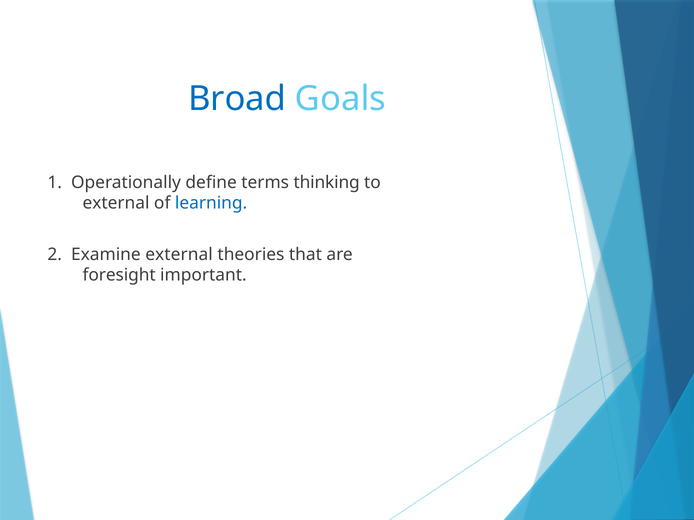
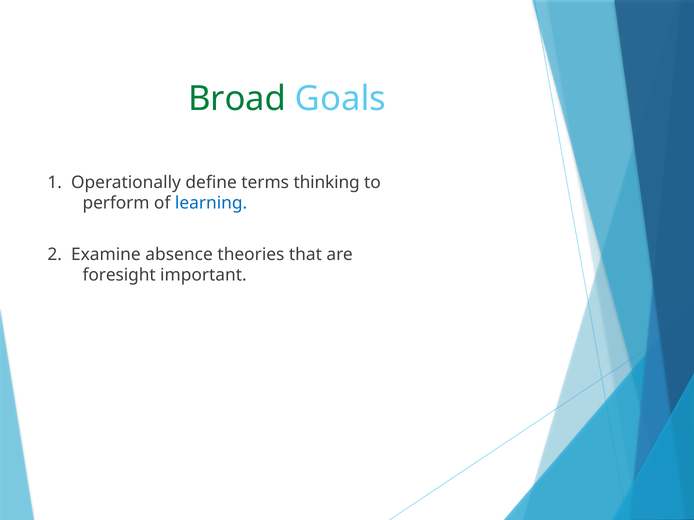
Broad colour: blue -> green
external at (116, 203): external -> perform
Examine external: external -> absence
